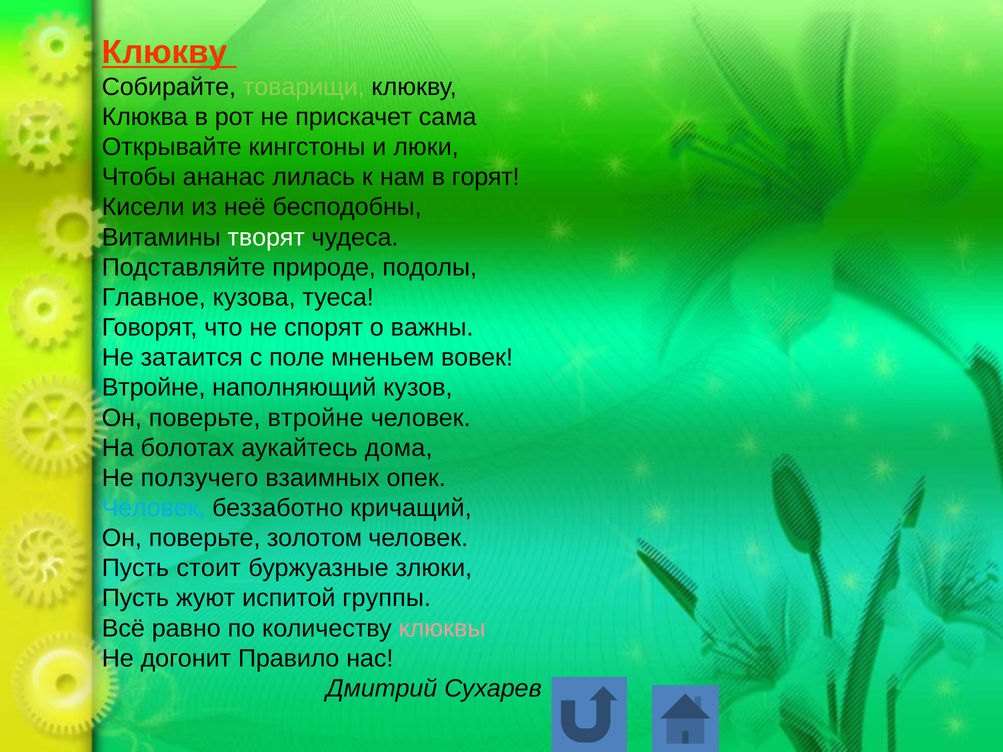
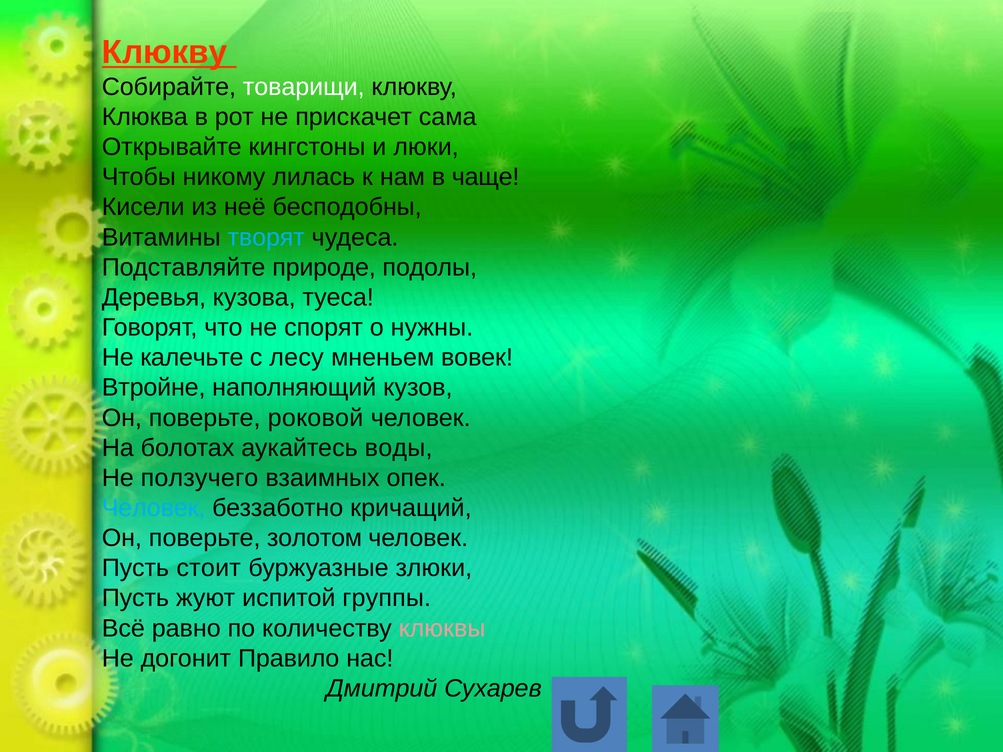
товарищи colour: light green -> white
ананас: ананас -> никому
горят: горят -> чаще
творят colour: white -> light blue
Главное: Главное -> Деревья
важны: важны -> нужны
затаится: затаится -> калечьте
поле: поле -> лесу
поверьте втройне: втройне -> роковой
дома: дома -> воды
